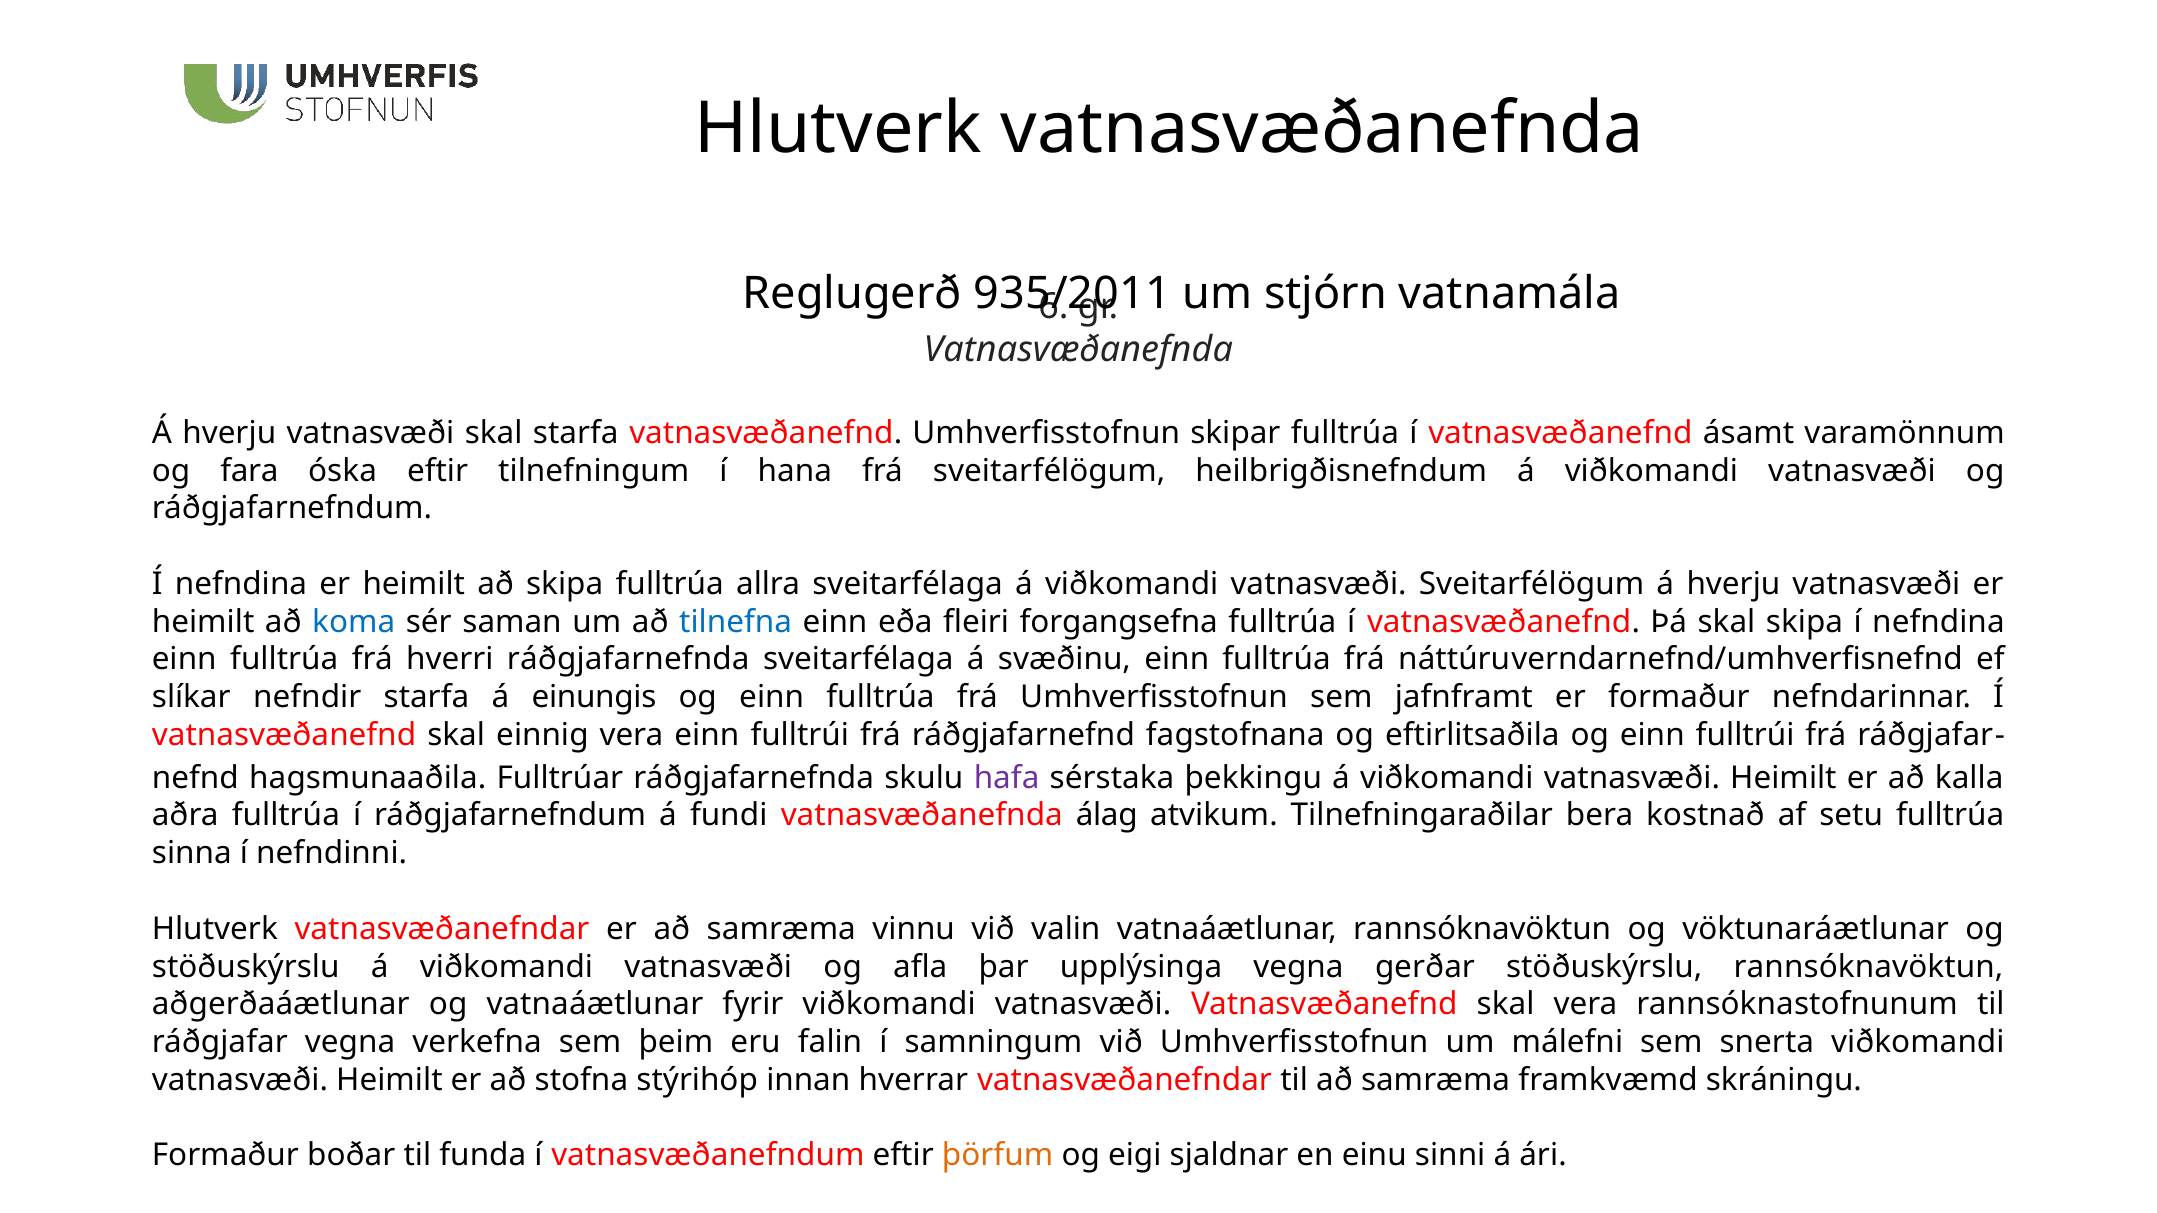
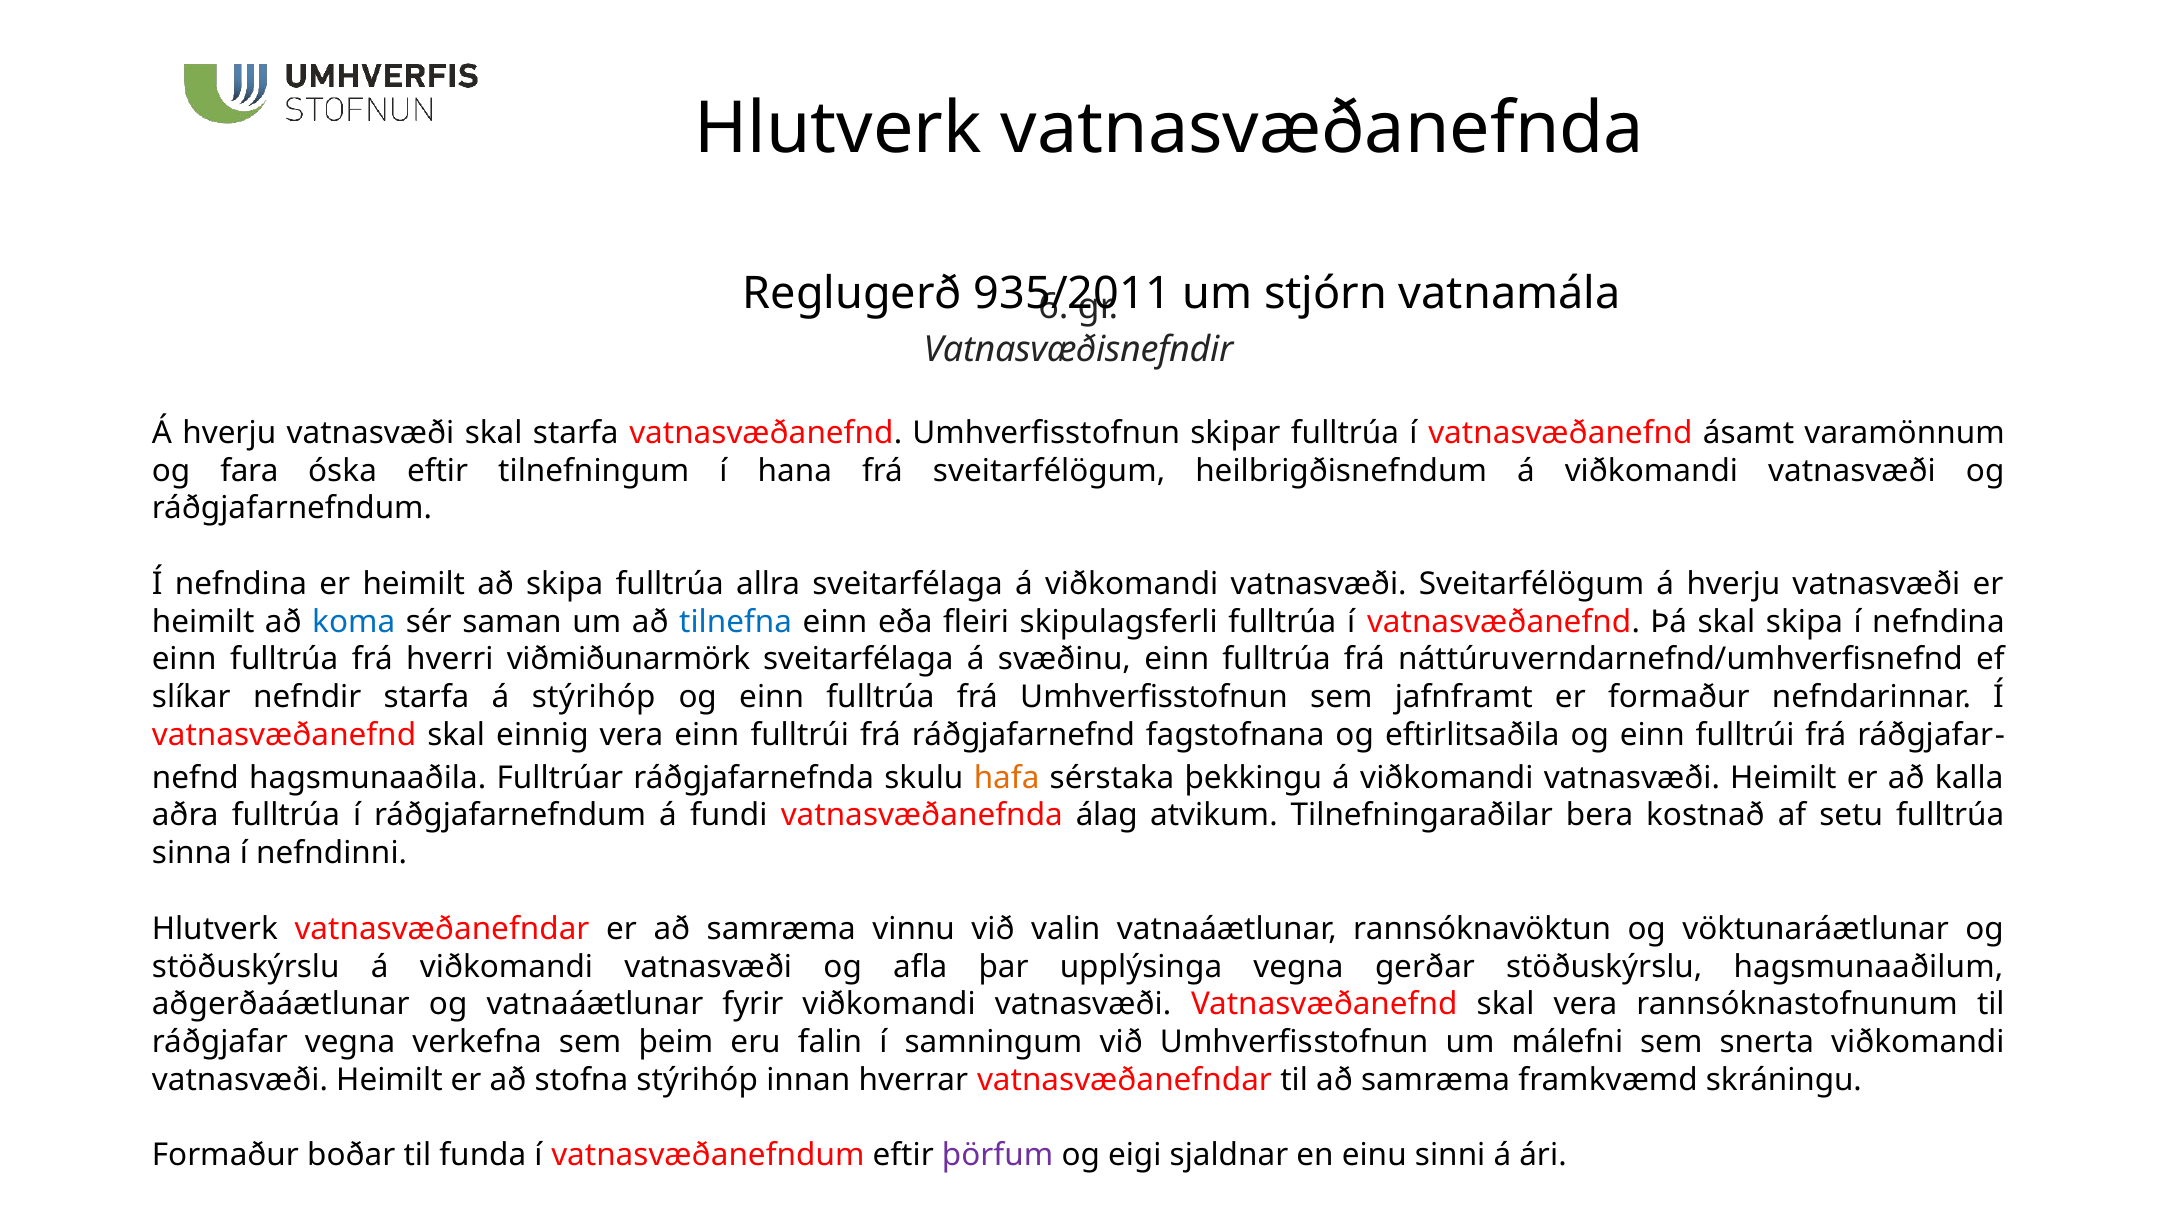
Vatnasvæðanefnda at (1078, 350): Vatnasvæðanefnda -> Vatnasvæðisnefndir
forgangsefna: forgangsefna -> skipulagsferli
hverri ráðgjafarnefnda: ráðgjafarnefnda -> viðmiðunarmörk
á einungis: einungis -> stýrihóp
hafa colour: purple -> orange
stöðuskýrslu rannsóknavöktun: rannsóknavöktun -> hagsmunaaðilum
þörfum colour: orange -> purple
